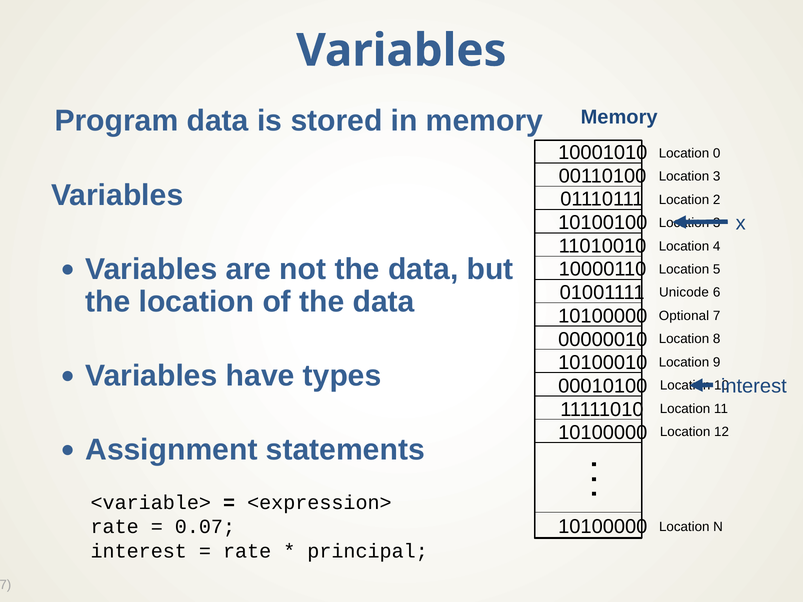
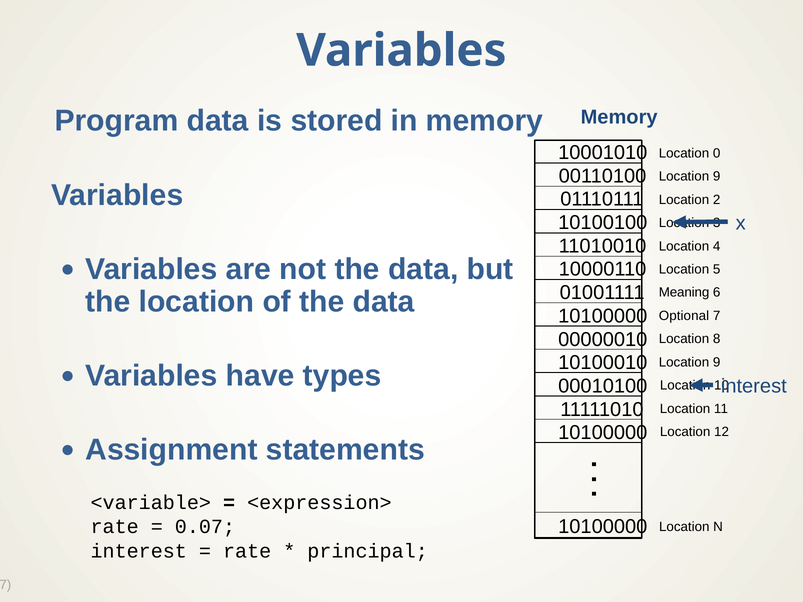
3 at (717, 176): 3 -> 9
Unicode: Unicode -> Meaning
